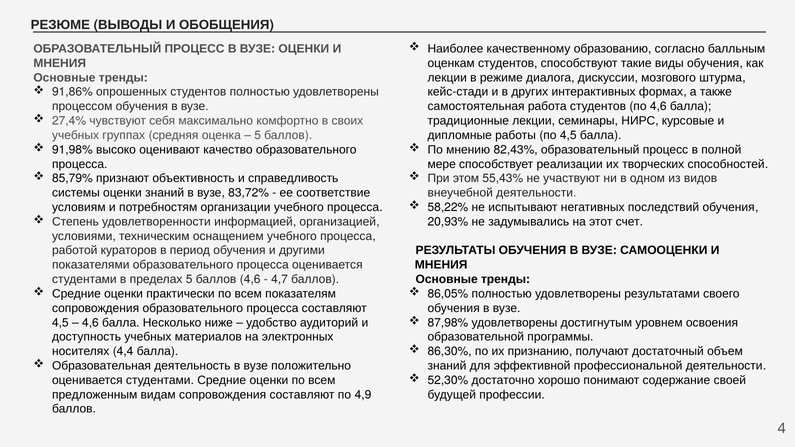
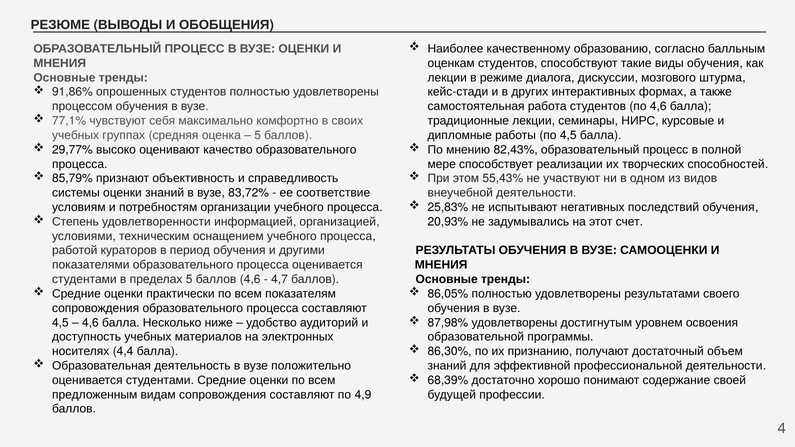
27,4%: 27,4% -> 77,1%
91,98%: 91,98% -> 29,77%
58,22%: 58,22% -> 25,83%
52,30%: 52,30% -> 68,39%
